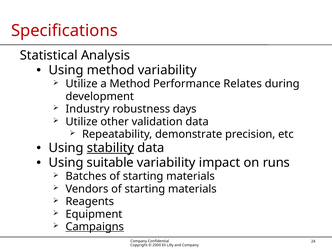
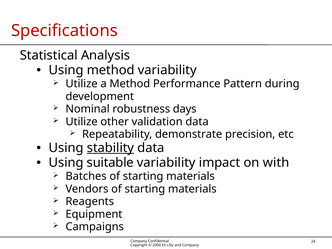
Relates: Relates -> Pattern
Industry: Industry -> Nominal
runs: runs -> with
Campaigns underline: present -> none
